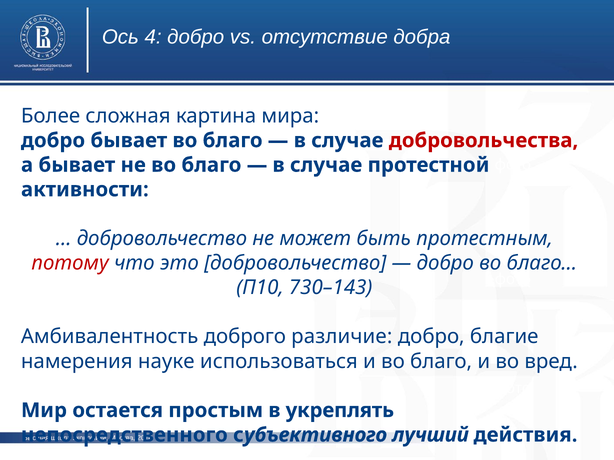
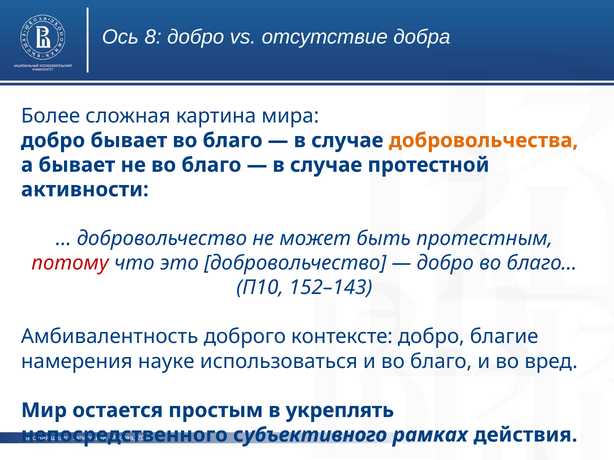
4: 4 -> 8
добровольчества colour: red -> orange
730–143: 730–143 -> 152–143
различие: различие -> контексте
лучший: лучший -> рамках
